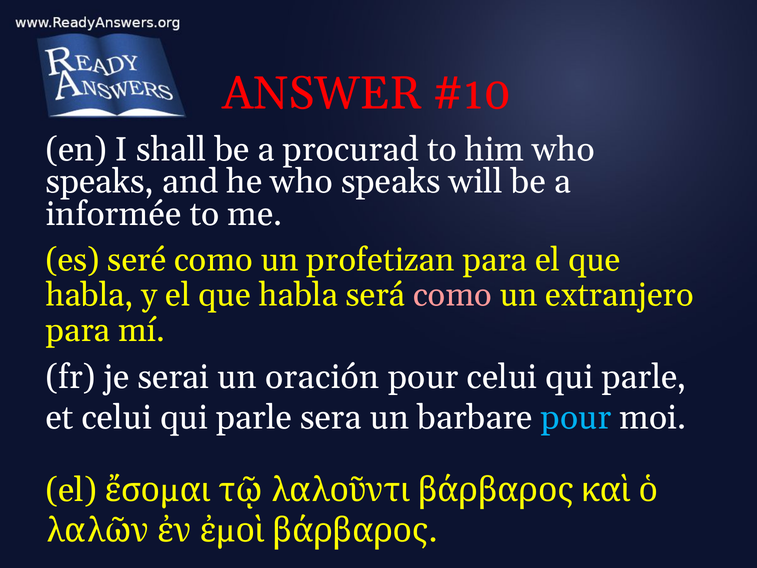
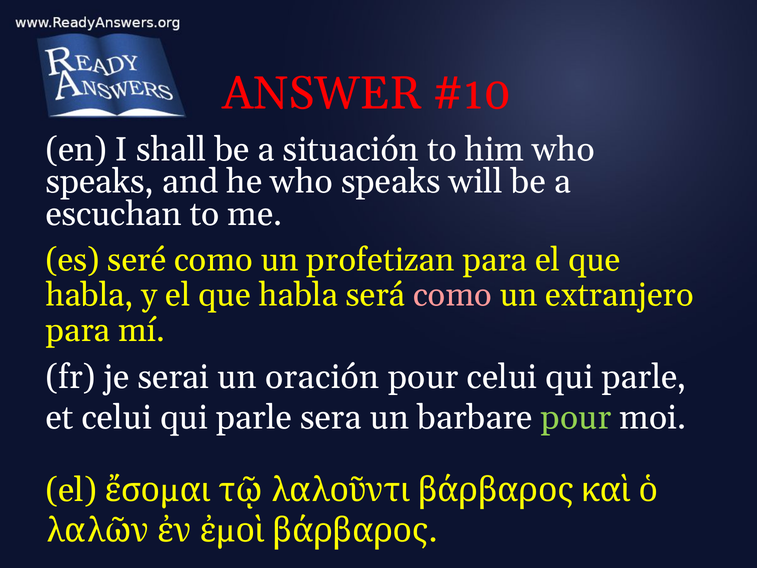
procurad: procurad -> situación
informée: informée -> escuchan
pour at (576, 418) colour: light blue -> light green
